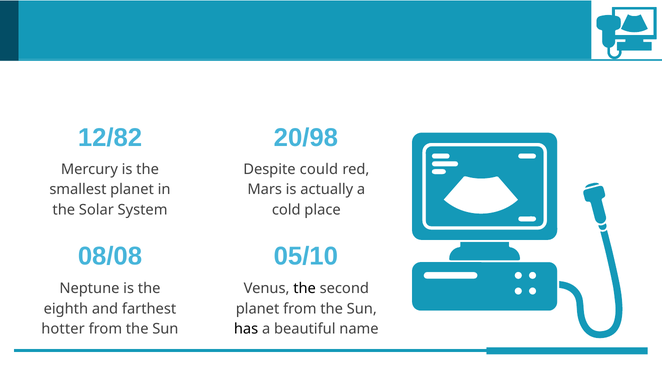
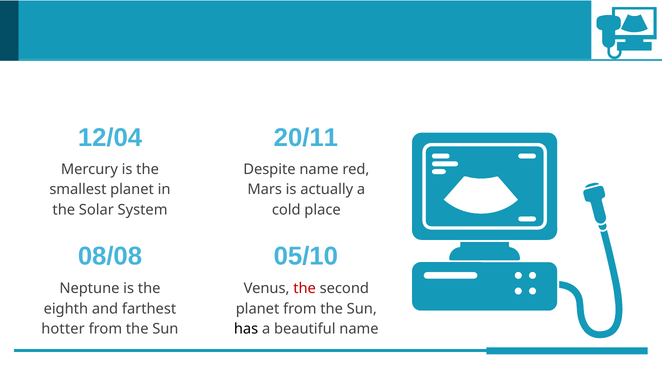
12/82: 12/82 -> 12/04
20/98: 20/98 -> 20/11
Despite could: could -> name
the at (305, 289) colour: black -> red
